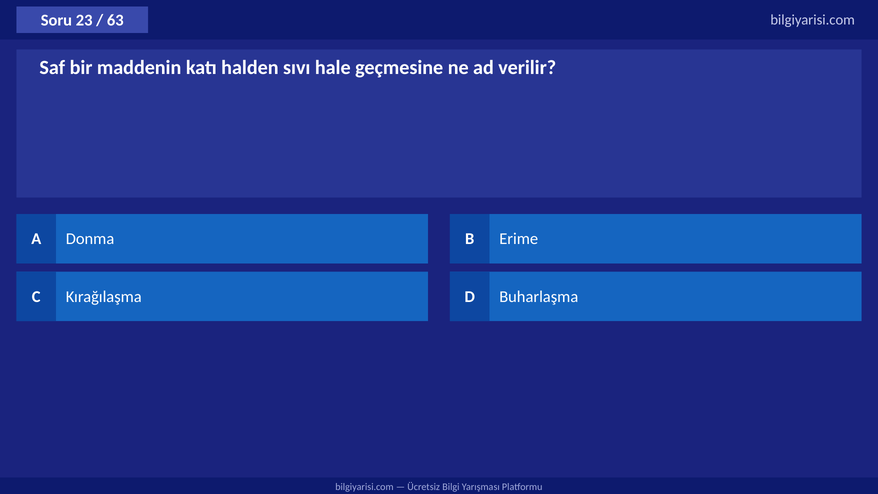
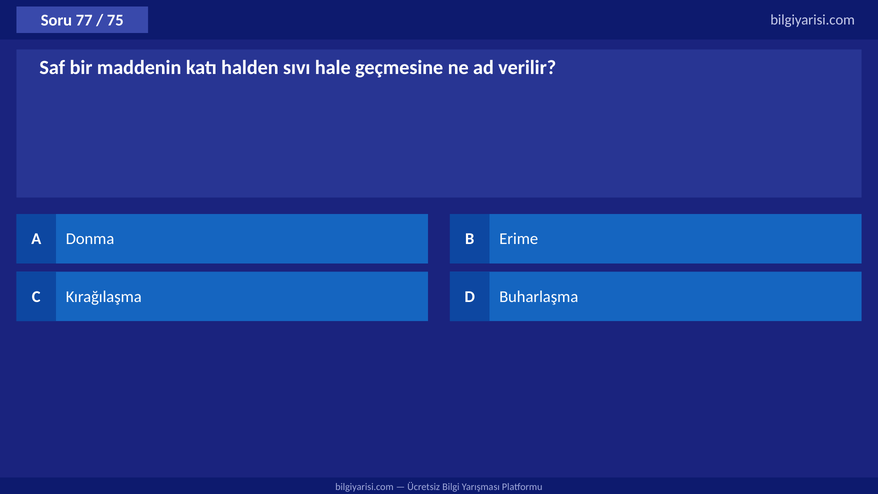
23: 23 -> 77
63: 63 -> 75
